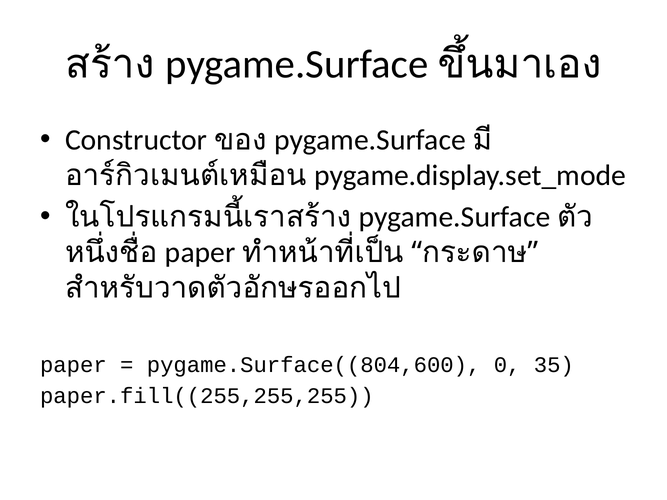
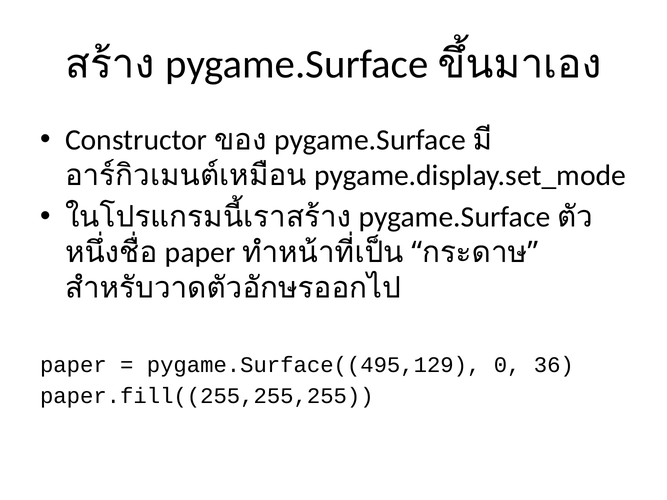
pygame.Surface((804,600: pygame.Surface((804,600 -> pygame.Surface((495,129
35: 35 -> 36
